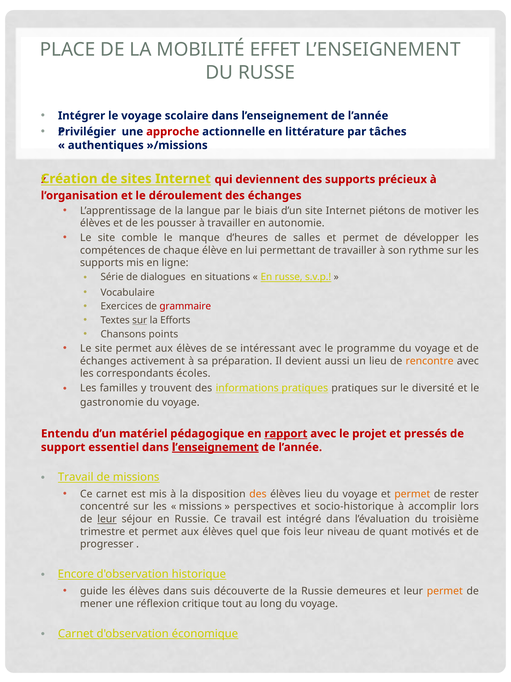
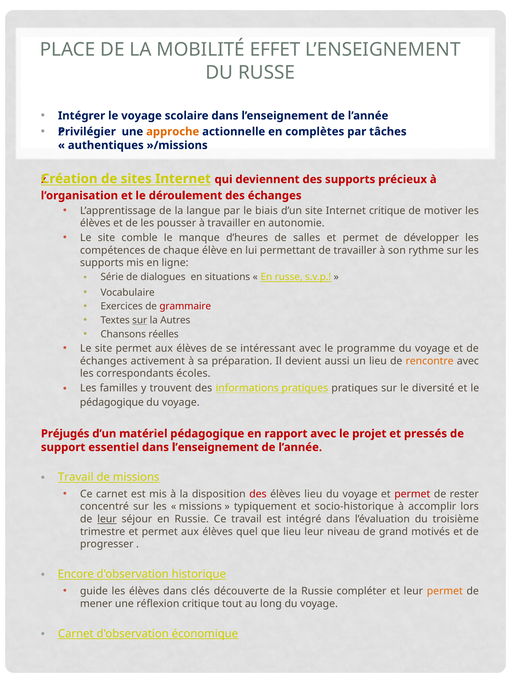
approche colour: red -> orange
littérature: littérature -> complètes
Internet piétons: piétons -> critique
Efforts: Efforts -> Autres
points: points -> réelles
gastronomie at (112, 402): gastronomie -> pédagogique
Entendu: Entendu -> Préjugés
rapport underline: present -> none
l’enseignement at (215, 447) underline: present -> none
des at (258, 494) colour: orange -> red
permet at (412, 494) colour: orange -> red
perspectives: perspectives -> typiquement
que fois: fois -> lieu
quant: quant -> grand
suis: suis -> clés
demeures: demeures -> compléter
